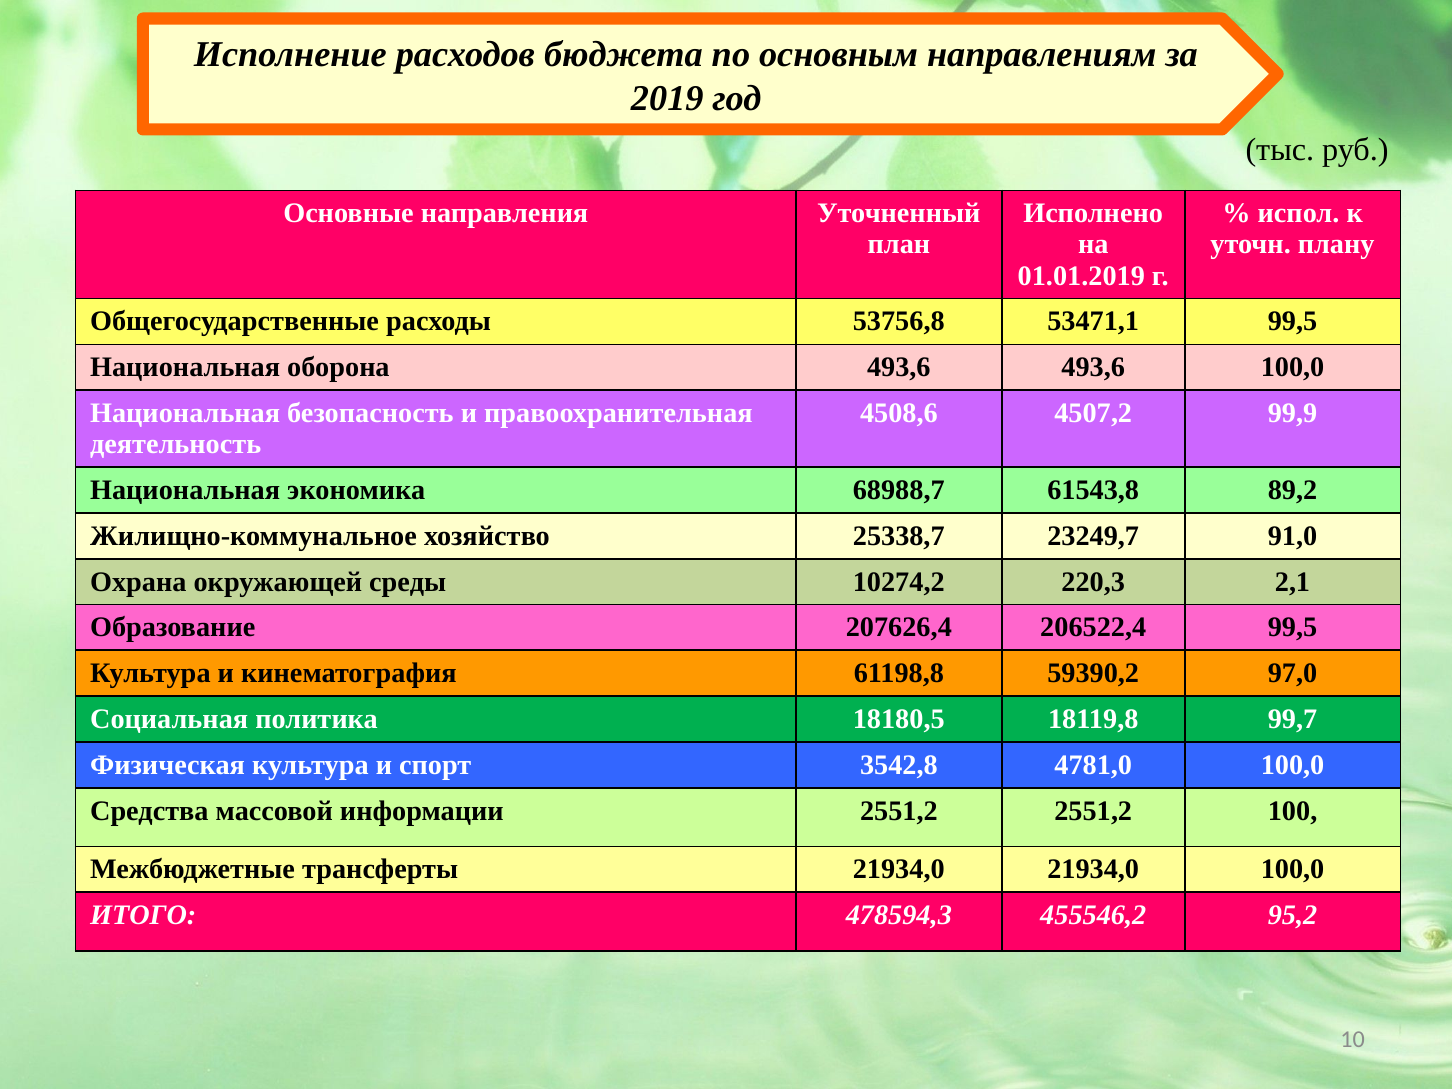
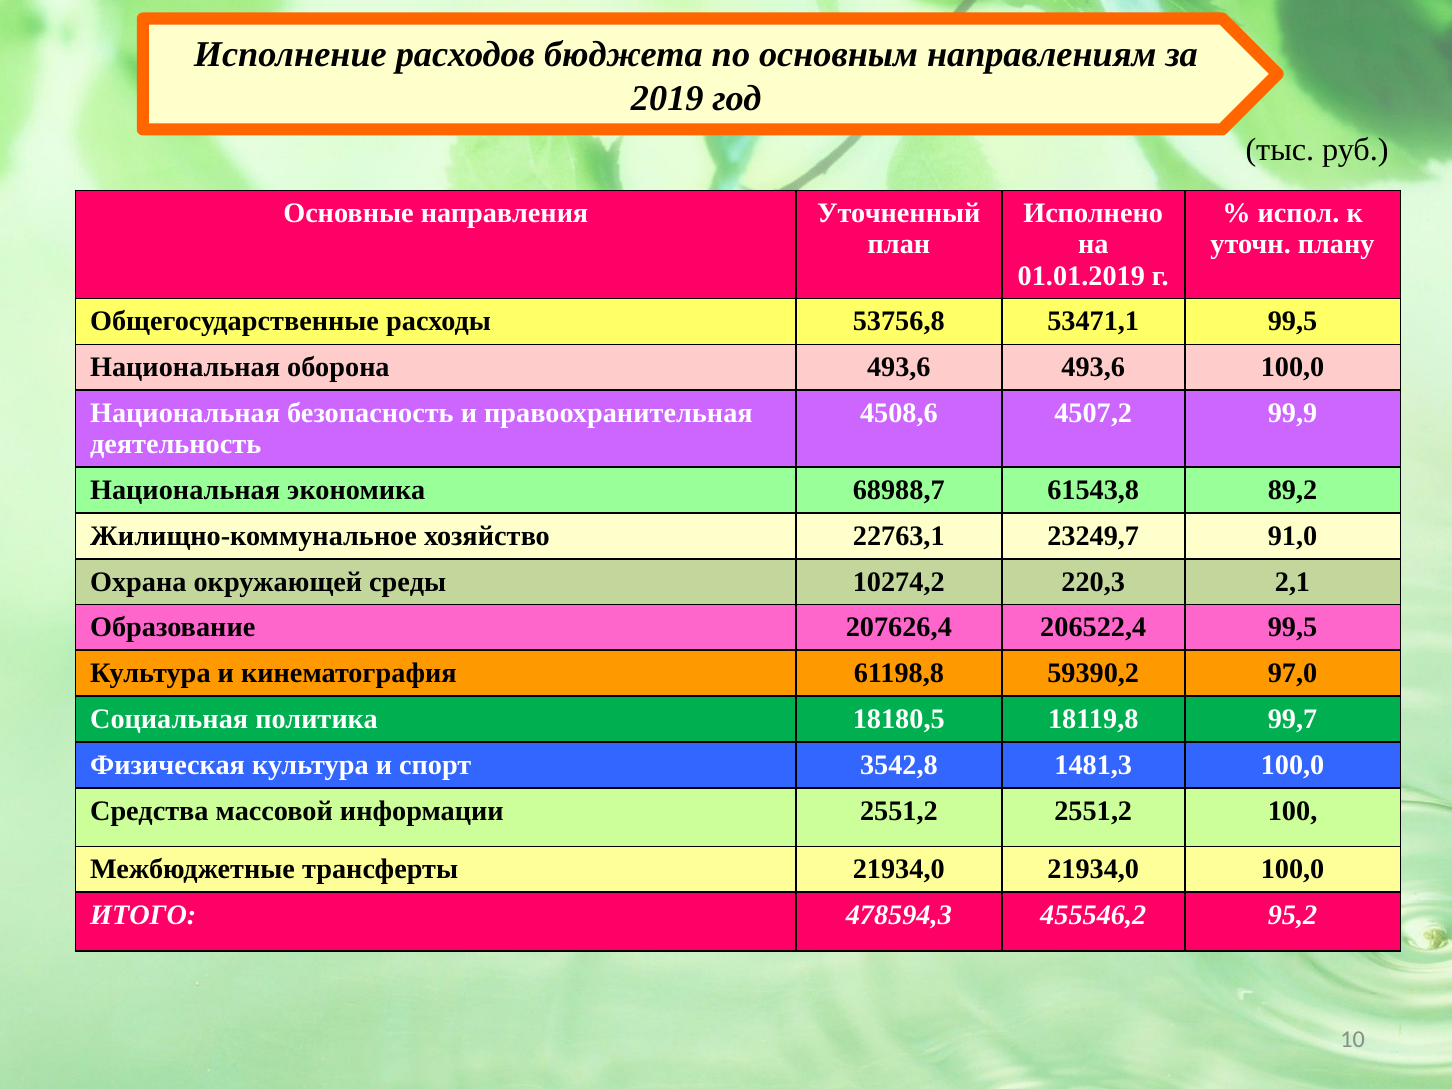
25338,7: 25338,7 -> 22763,1
4781,0: 4781,0 -> 1481,3
